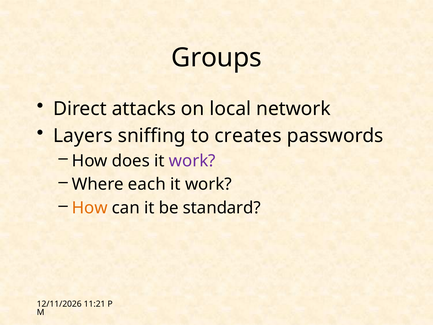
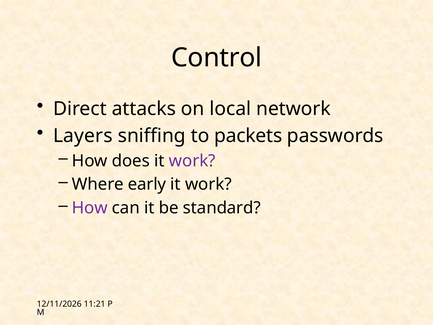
Groups: Groups -> Control
creates: creates -> packets
each: each -> early
How at (90, 208) colour: orange -> purple
